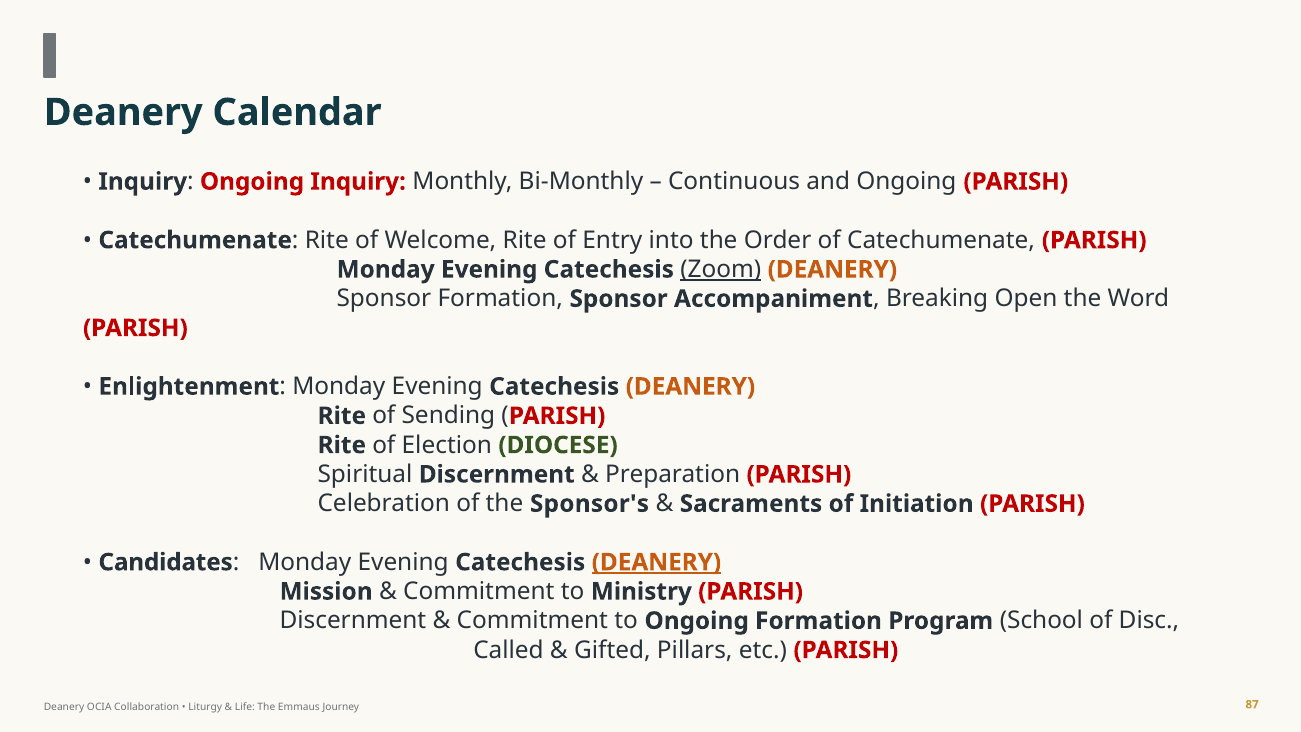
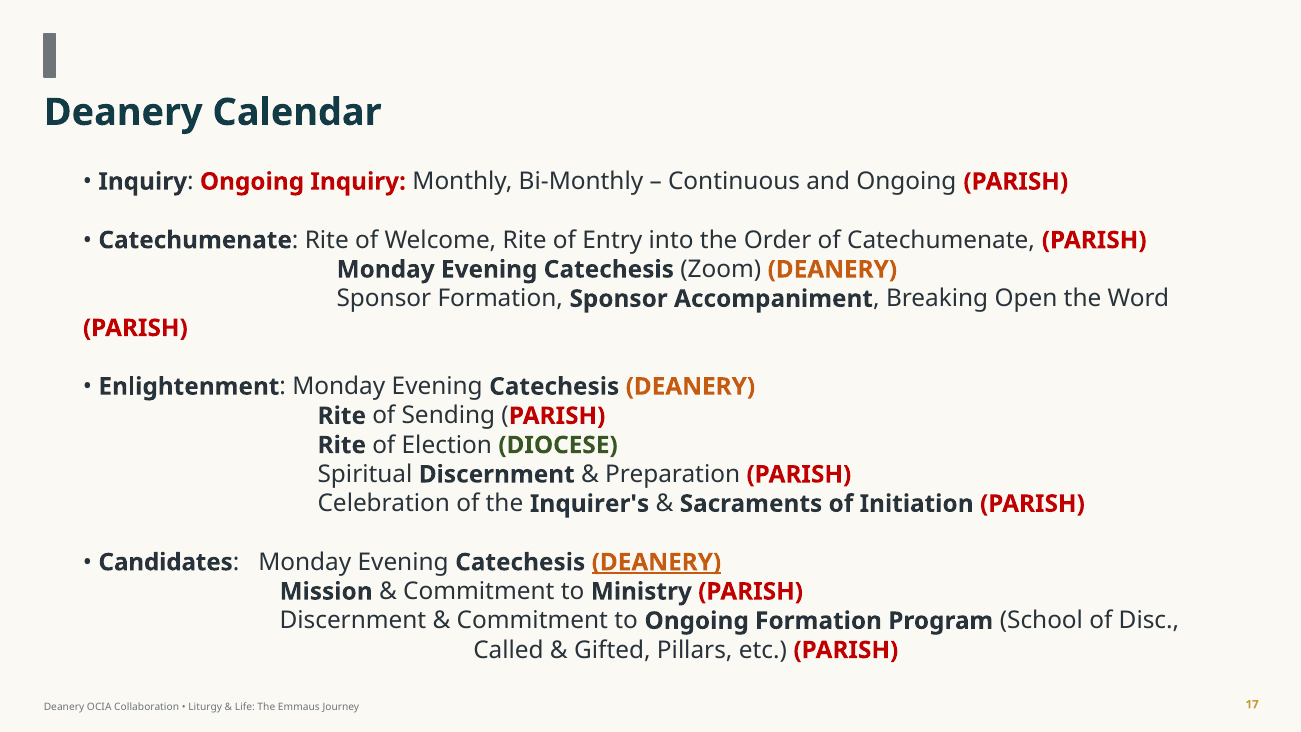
Zoom underline: present -> none
Sponsor's: Sponsor's -> Inquirer's
87: 87 -> 17
